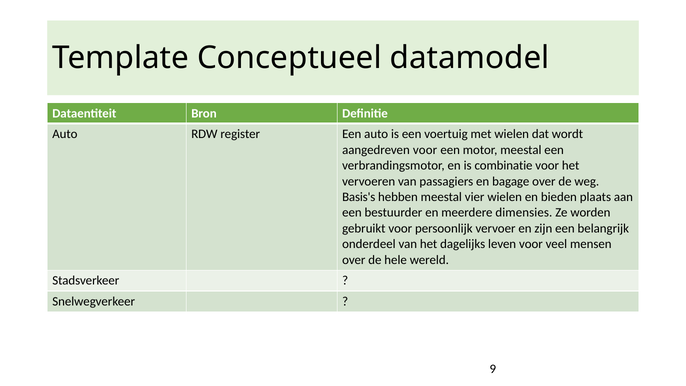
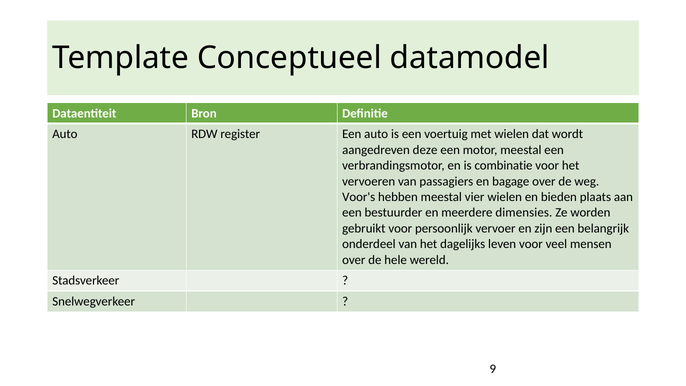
aangedreven voor: voor -> deze
Basis's: Basis's -> Voor's
